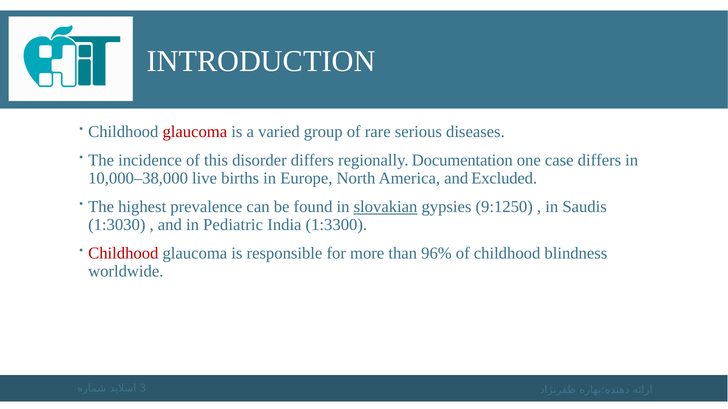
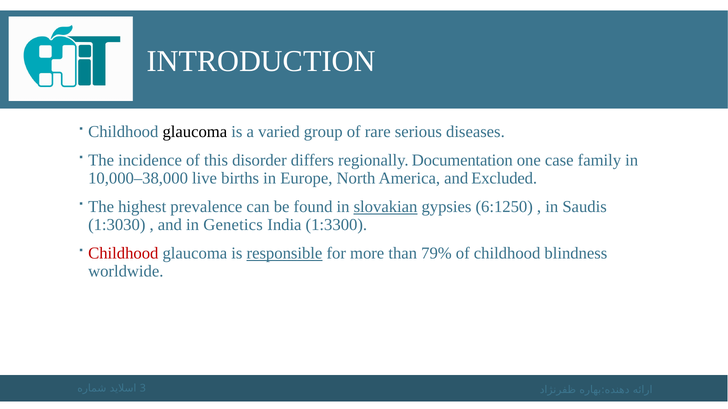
glaucoma at (195, 132) colour: red -> black
case differs: differs -> family
9:1250: 9:1250 -> 6:1250
Pediatric: Pediatric -> Genetics
responsible underline: none -> present
96%: 96% -> 79%
